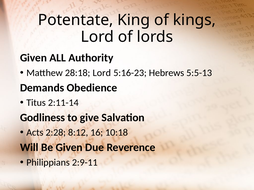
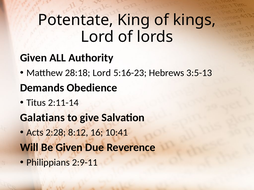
5:5-13: 5:5-13 -> 3:5-13
Godliness: Godliness -> Galatians
10:18: 10:18 -> 10:41
